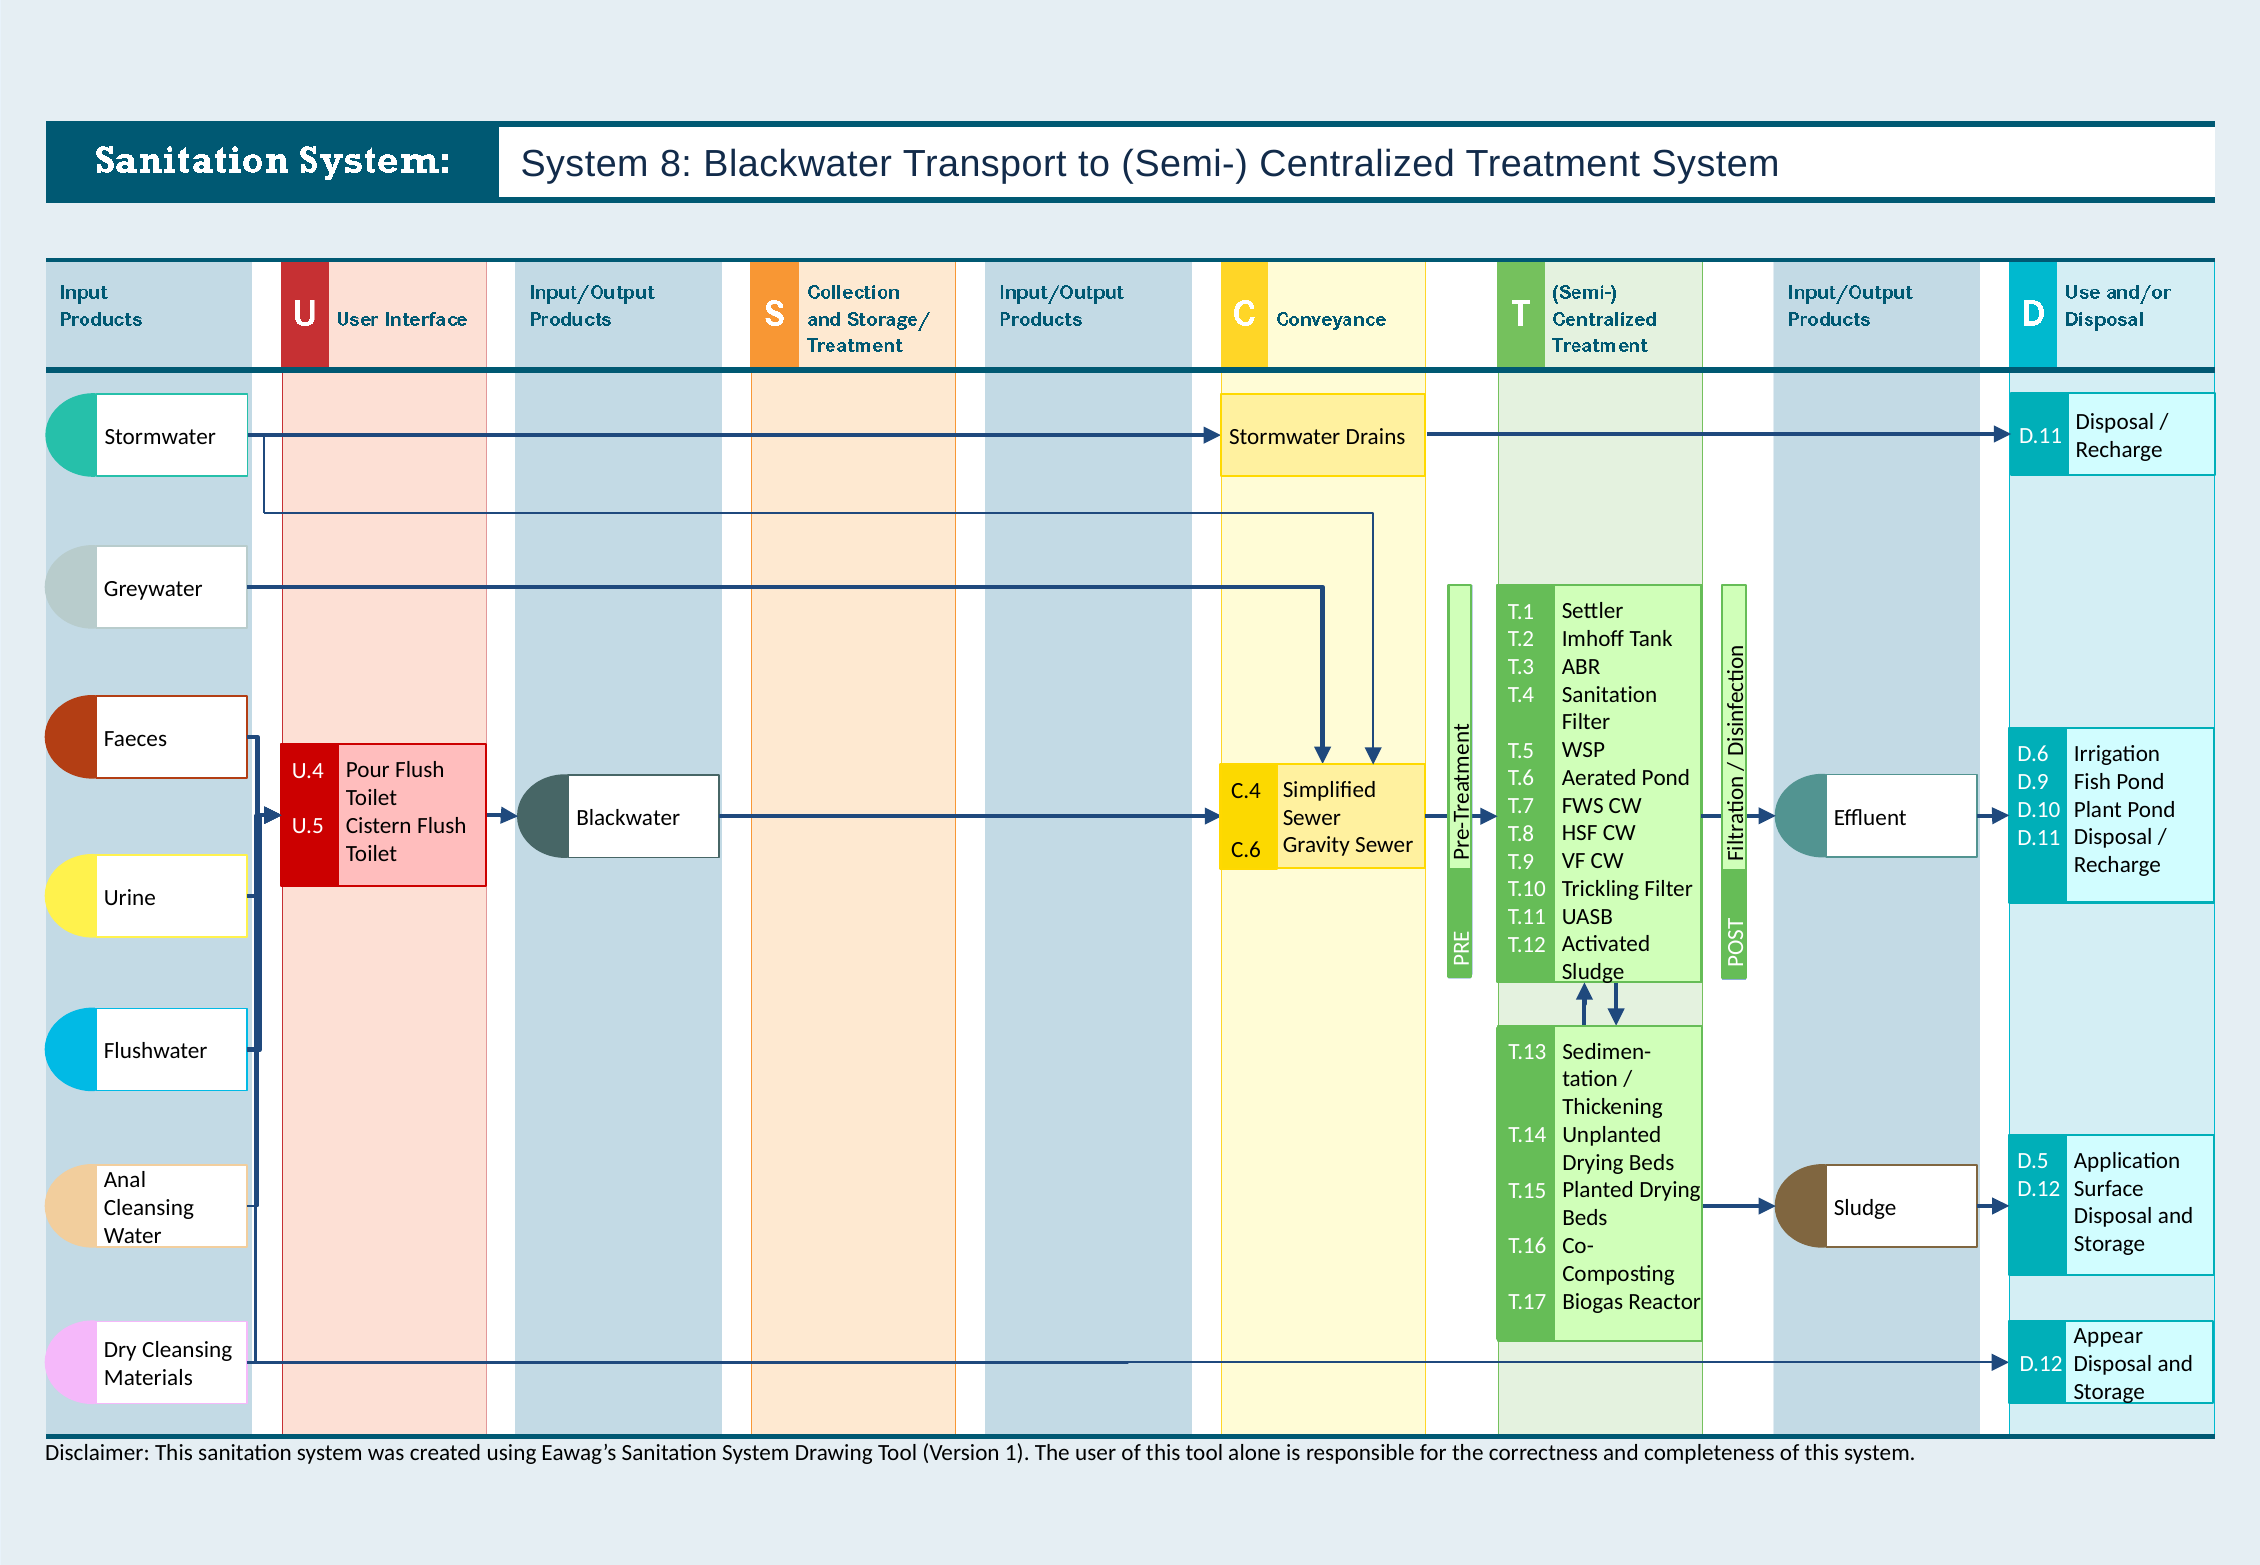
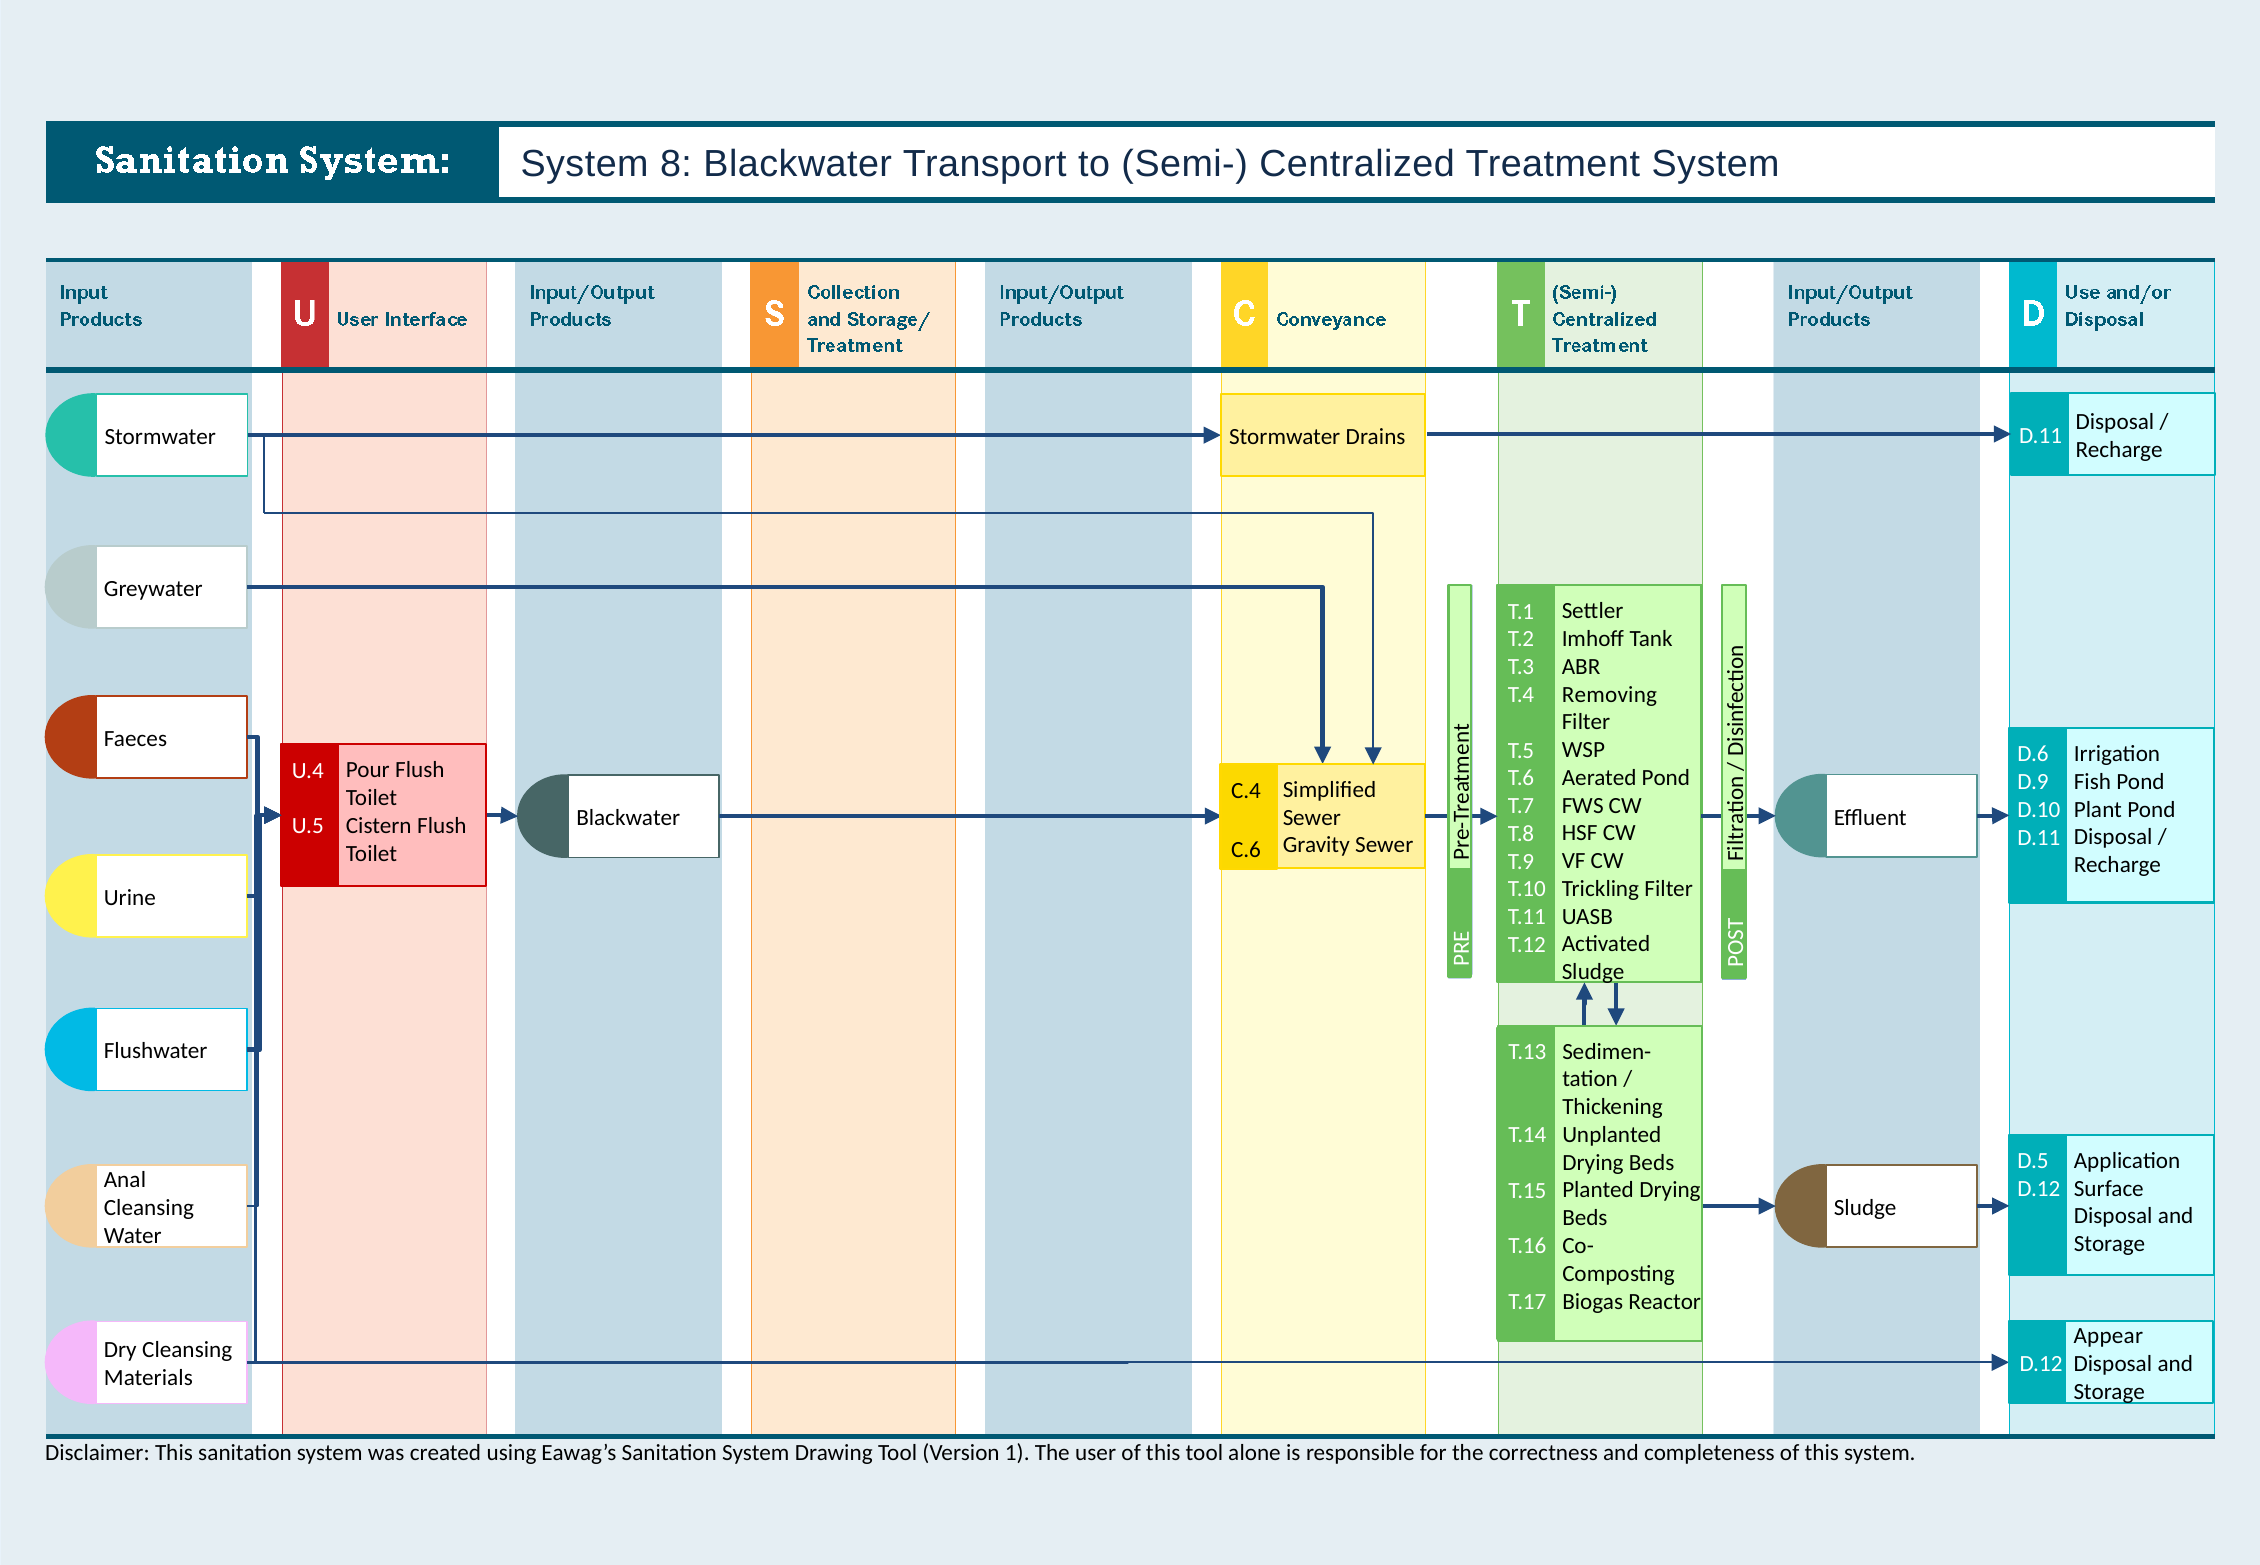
Sanitation at (1610, 694): Sanitation -> Removing
